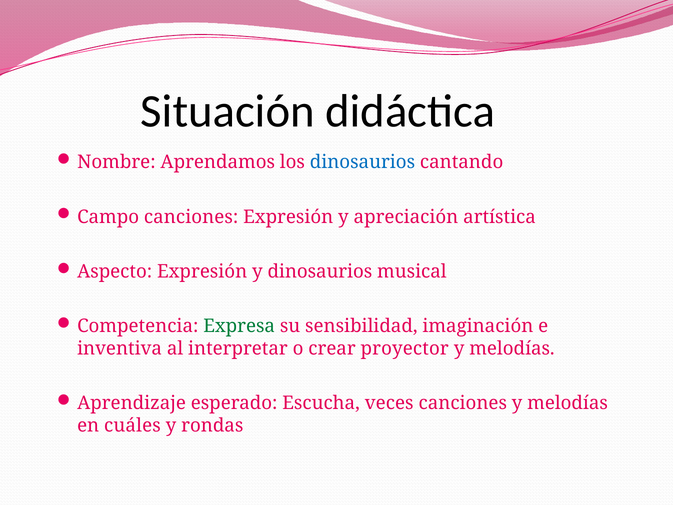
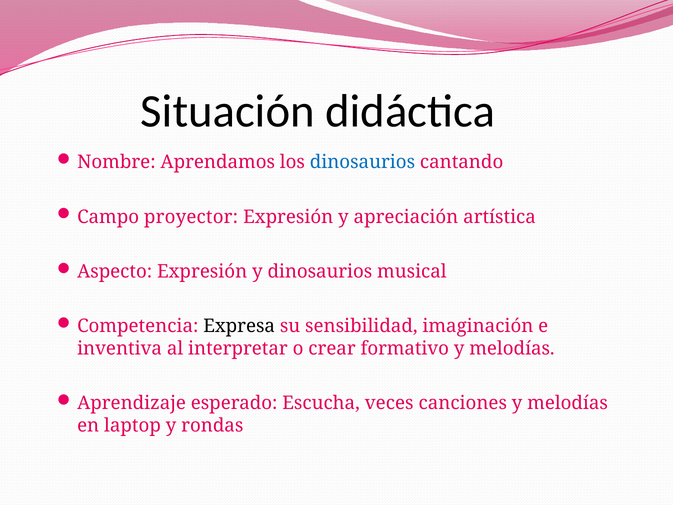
Campo canciones: canciones -> proyector
Expresa colour: green -> black
proyector: proyector -> formativo
cuáles: cuáles -> laptop
